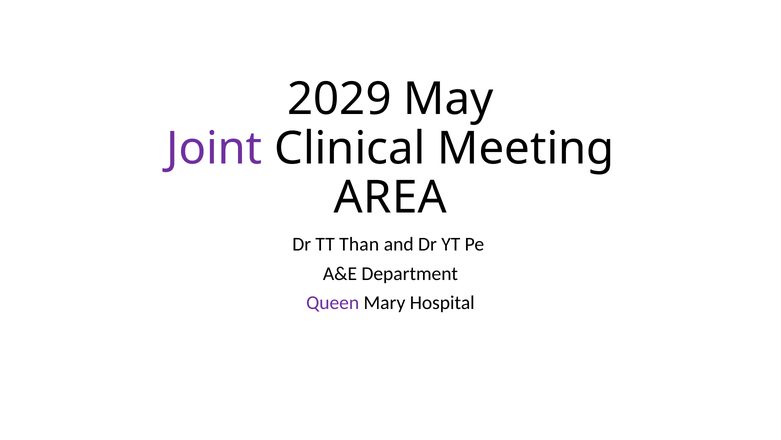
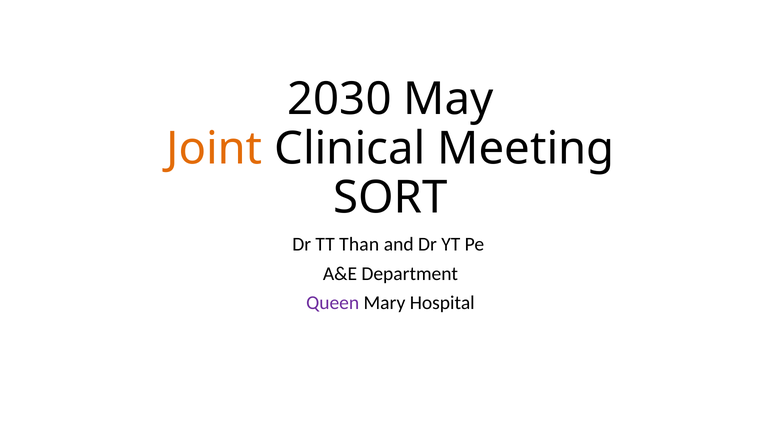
2029: 2029 -> 2030
Joint colour: purple -> orange
AREA: AREA -> SORT
